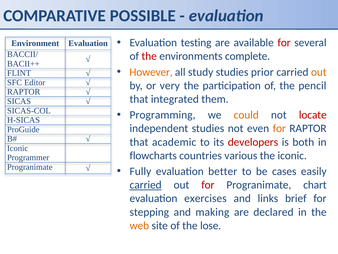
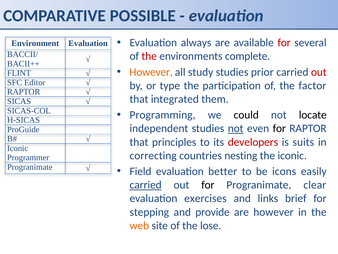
testing: testing -> always
out at (319, 72) colour: orange -> red
very: very -> type
pencil: pencil -> factor
could colour: orange -> black
locate colour: red -> black
not at (236, 128) underline: none -> present
for at (279, 128) colour: orange -> black
academic: academic -> principles
both: both -> suits
flowcharts: flowcharts -> correcting
various: various -> nesting
Fully: Fully -> Field
cases: cases -> icons
for at (208, 185) colour: red -> black
chart: chart -> clear
making: making -> provide
are declared: declared -> however
